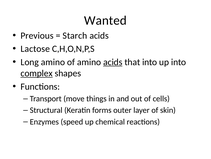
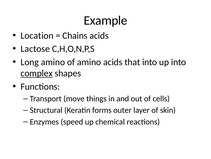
Wanted: Wanted -> Example
Previous: Previous -> Location
Starch: Starch -> Chains
acids at (113, 62) underline: present -> none
